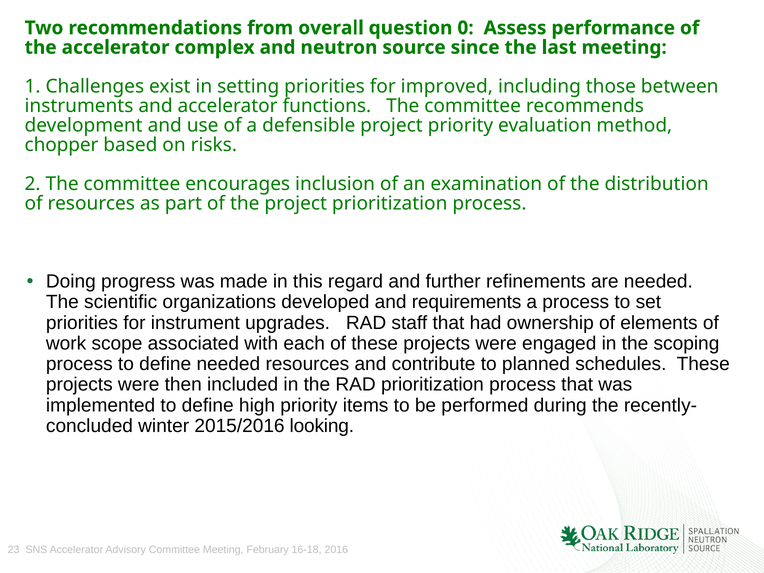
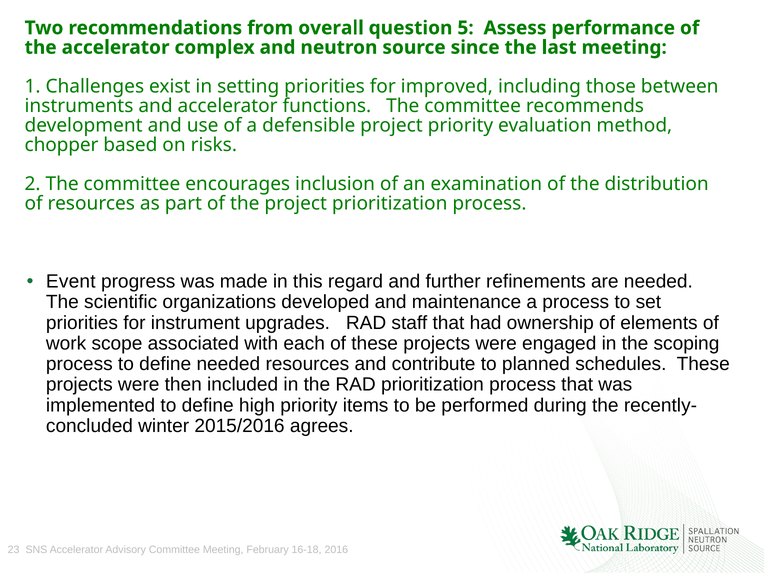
0: 0 -> 5
Doing: Doing -> Event
requirements: requirements -> maintenance
looking: looking -> agrees
